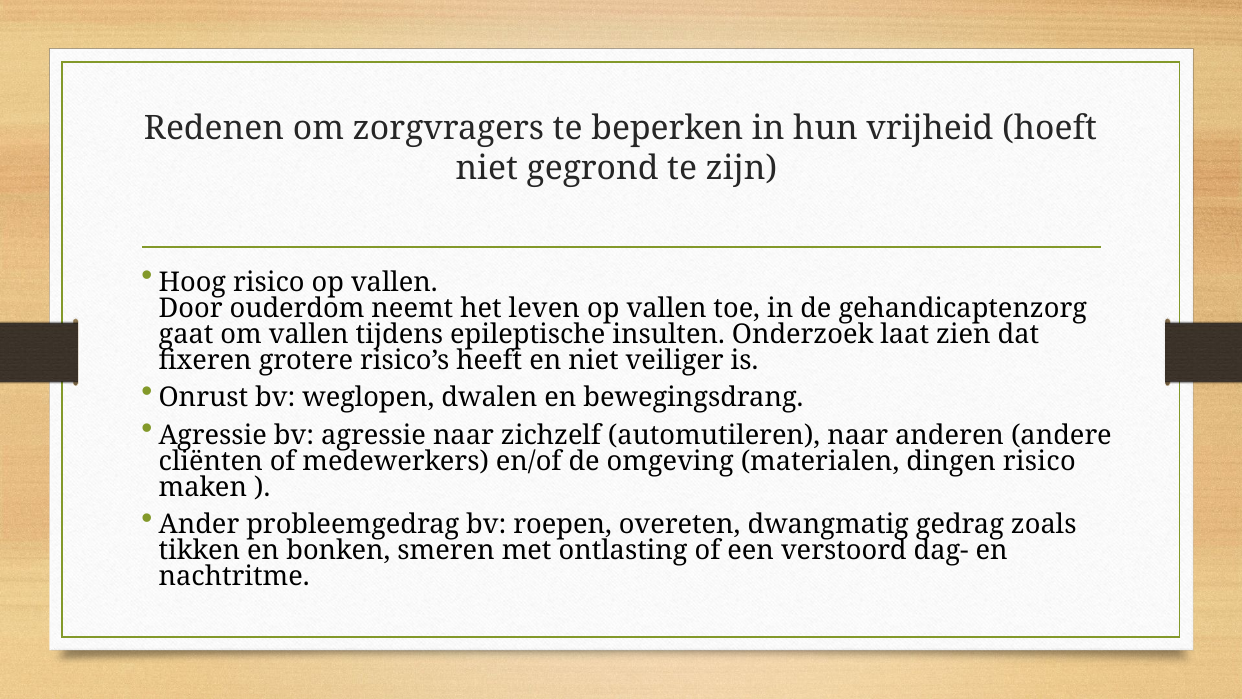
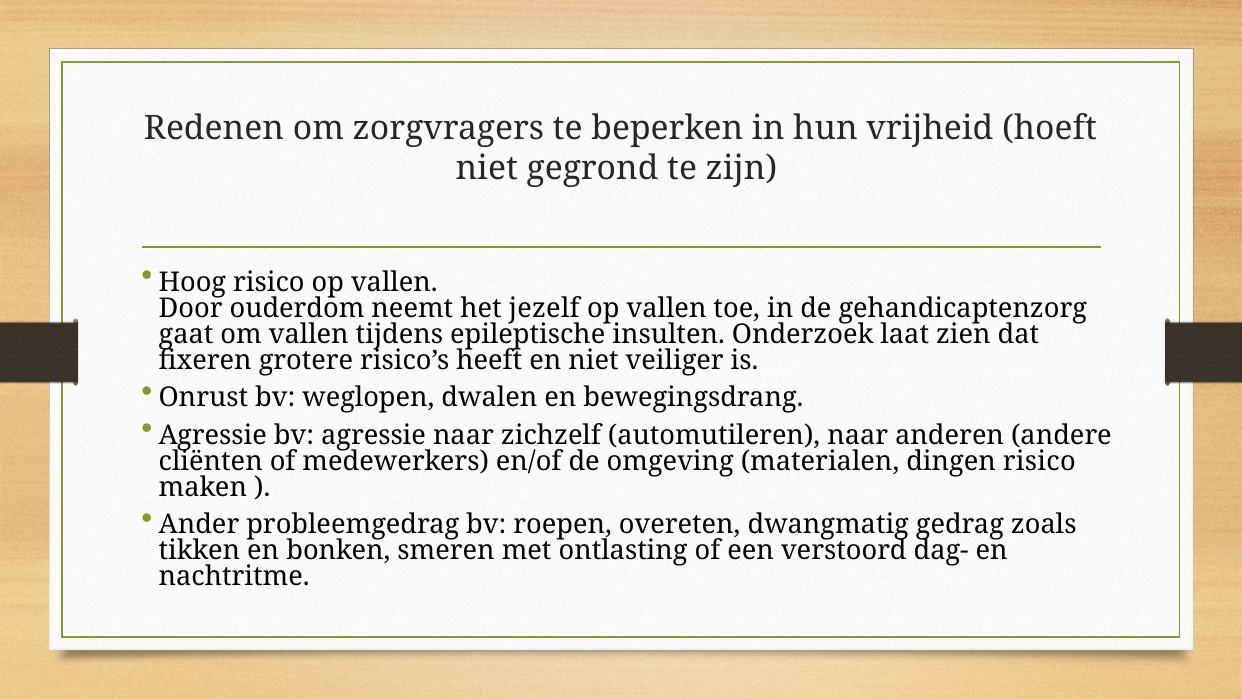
leven: leven -> jezelf
